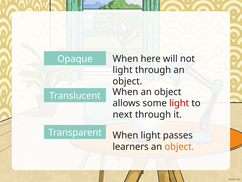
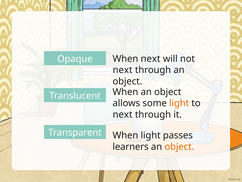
When here: here -> next
light at (123, 70): light -> next
light at (179, 103) colour: red -> orange
